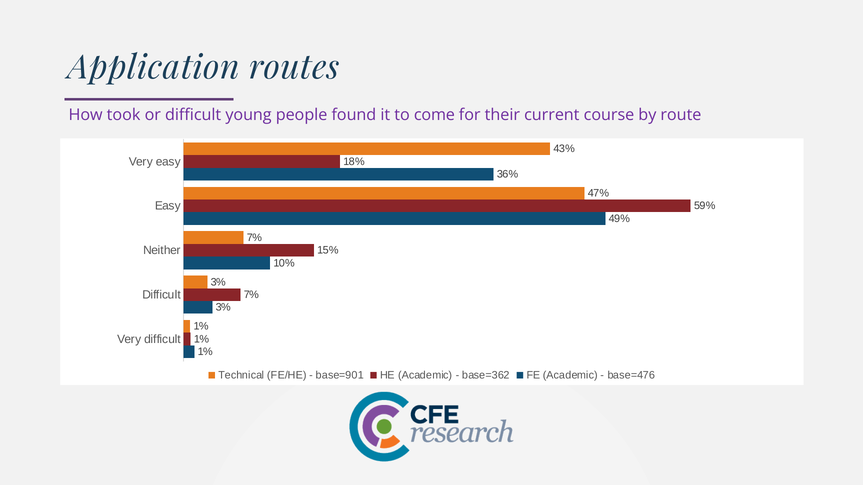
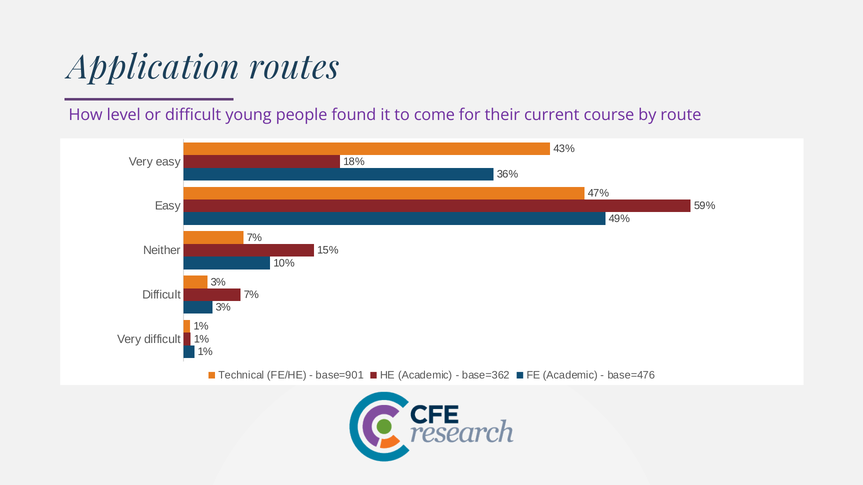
took: took -> level
